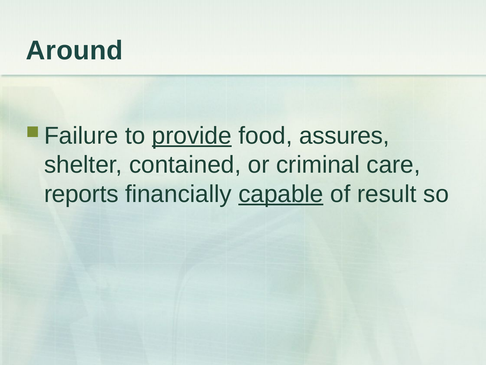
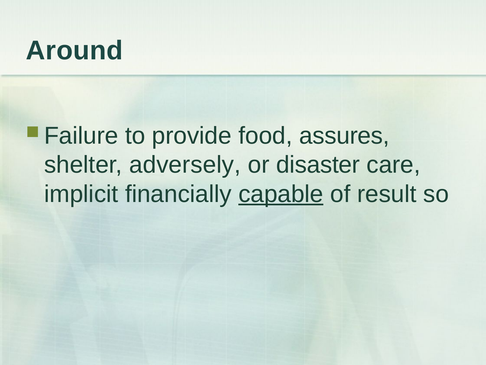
provide underline: present -> none
contained: contained -> adversely
criminal: criminal -> disaster
reports: reports -> implicit
